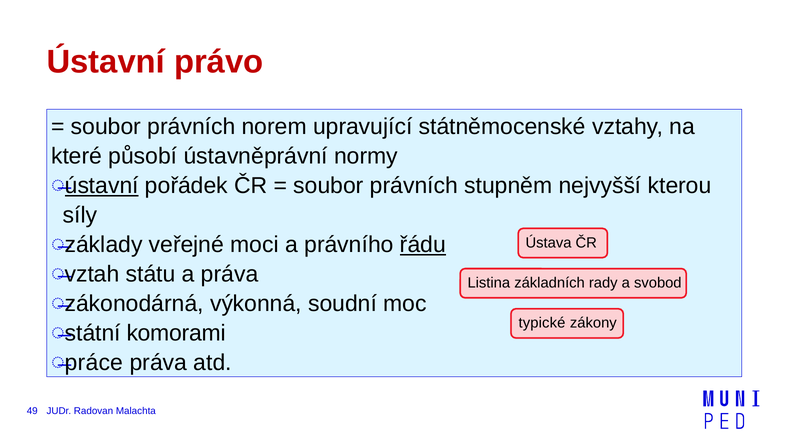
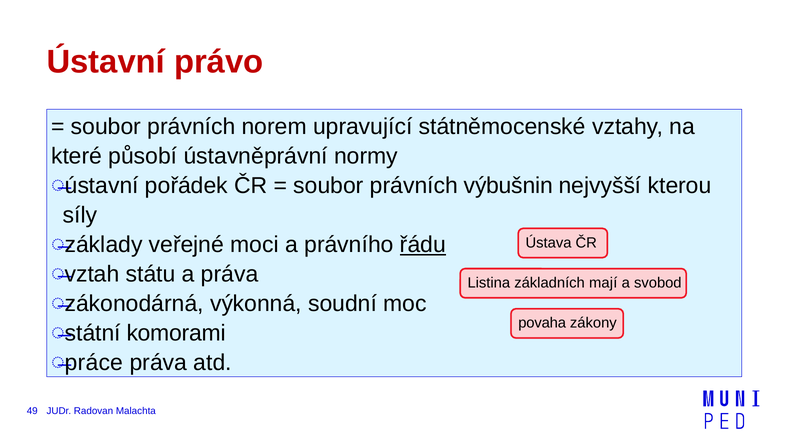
ústavní at (102, 186) underline: present -> none
stupněm: stupněm -> výbušnin
rady: rady -> mají
typické: typické -> povaha
